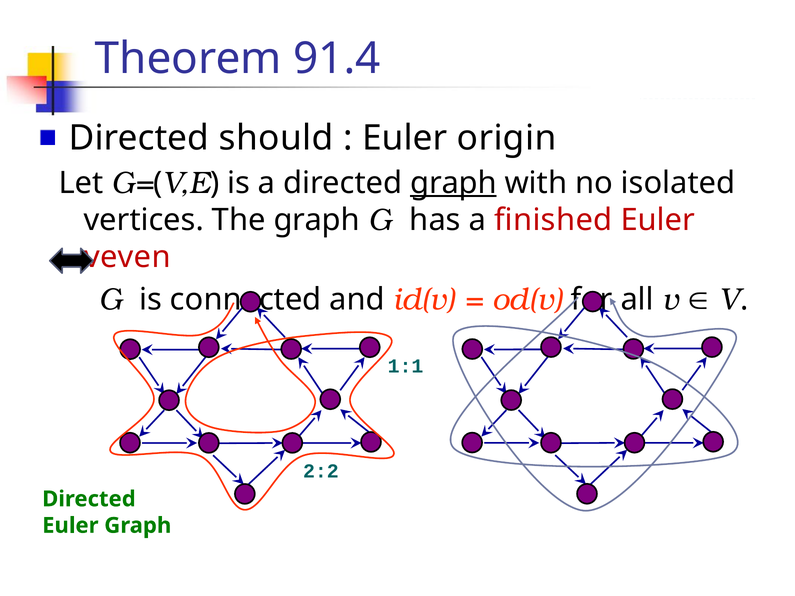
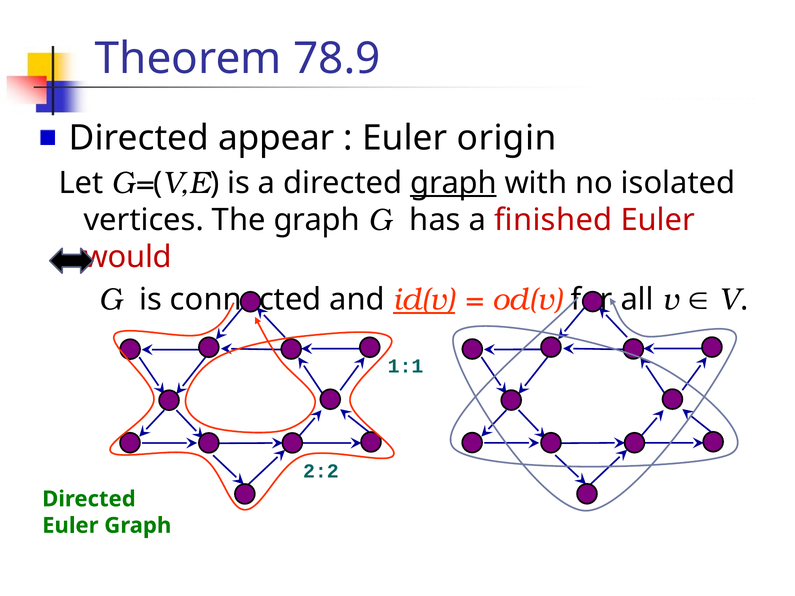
91.4: 91.4 -> 78.9
should: should -> appear
veven: veven -> would
id(v underline: none -> present
